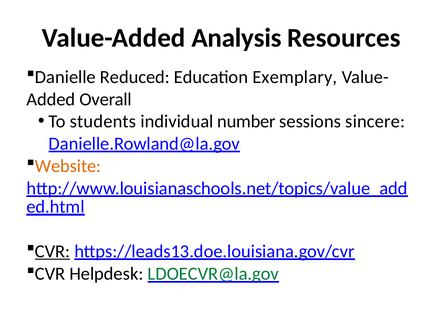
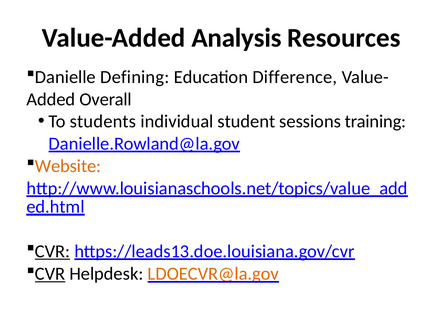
Reduced: Reduced -> Defining
Exemplary: Exemplary -> Difference
number: number -> student
sincere: sincere -> training
CVR at (50, 274) underline: none -> present
LDOECVR@la.gov colour: green -> orange
